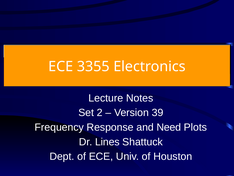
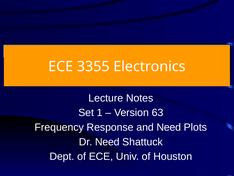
2: 2 -> 1
39: 39 -> 63
Dr Lines: Lines -> Need
